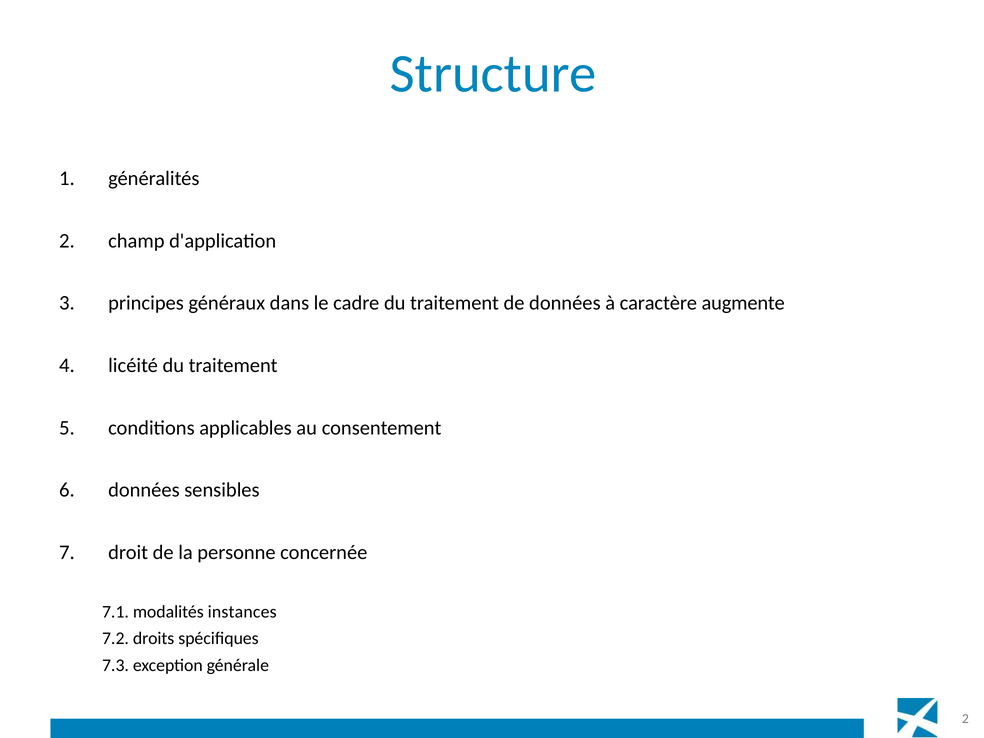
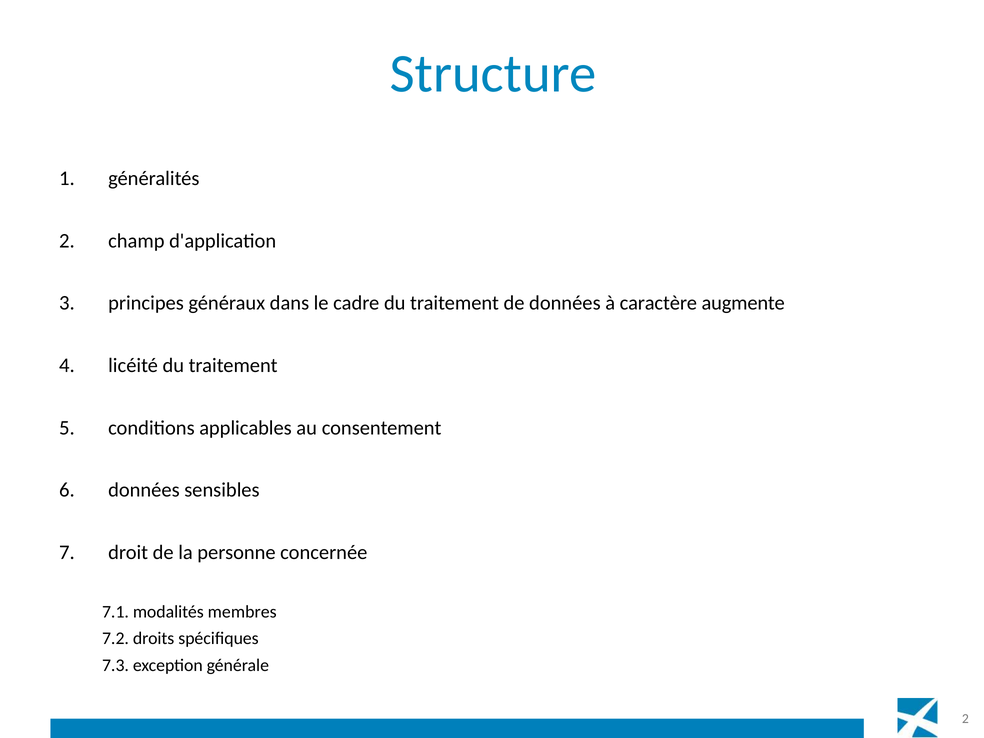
instances: instances -> membres
